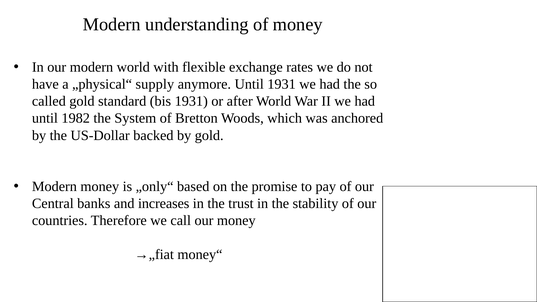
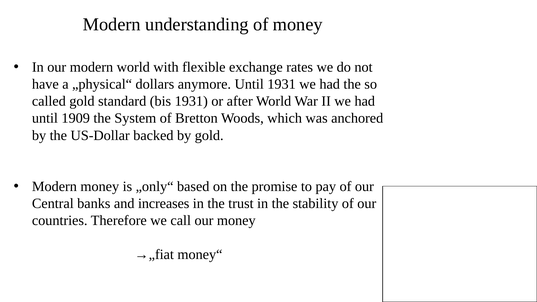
supply: supply -> dollars
1982: 1982 -> 1909
